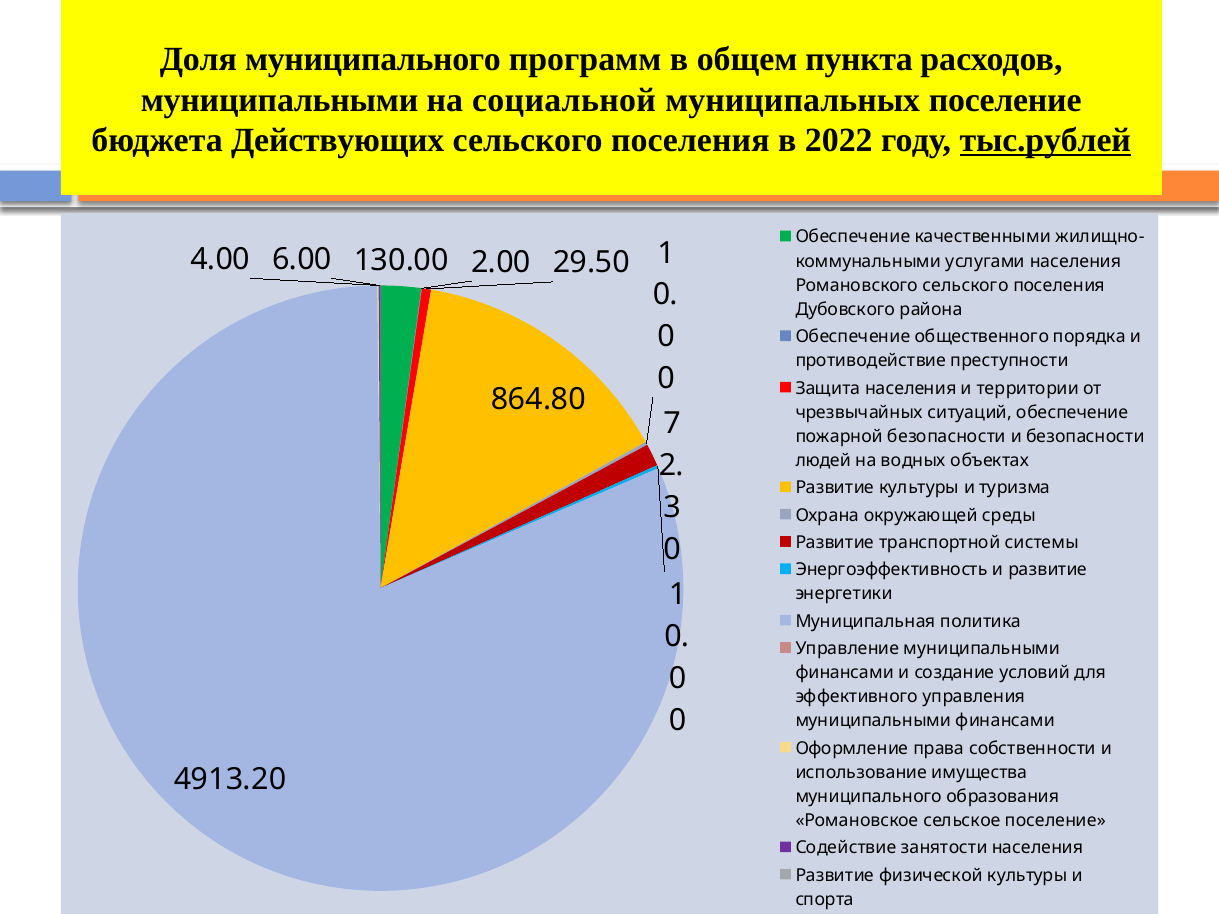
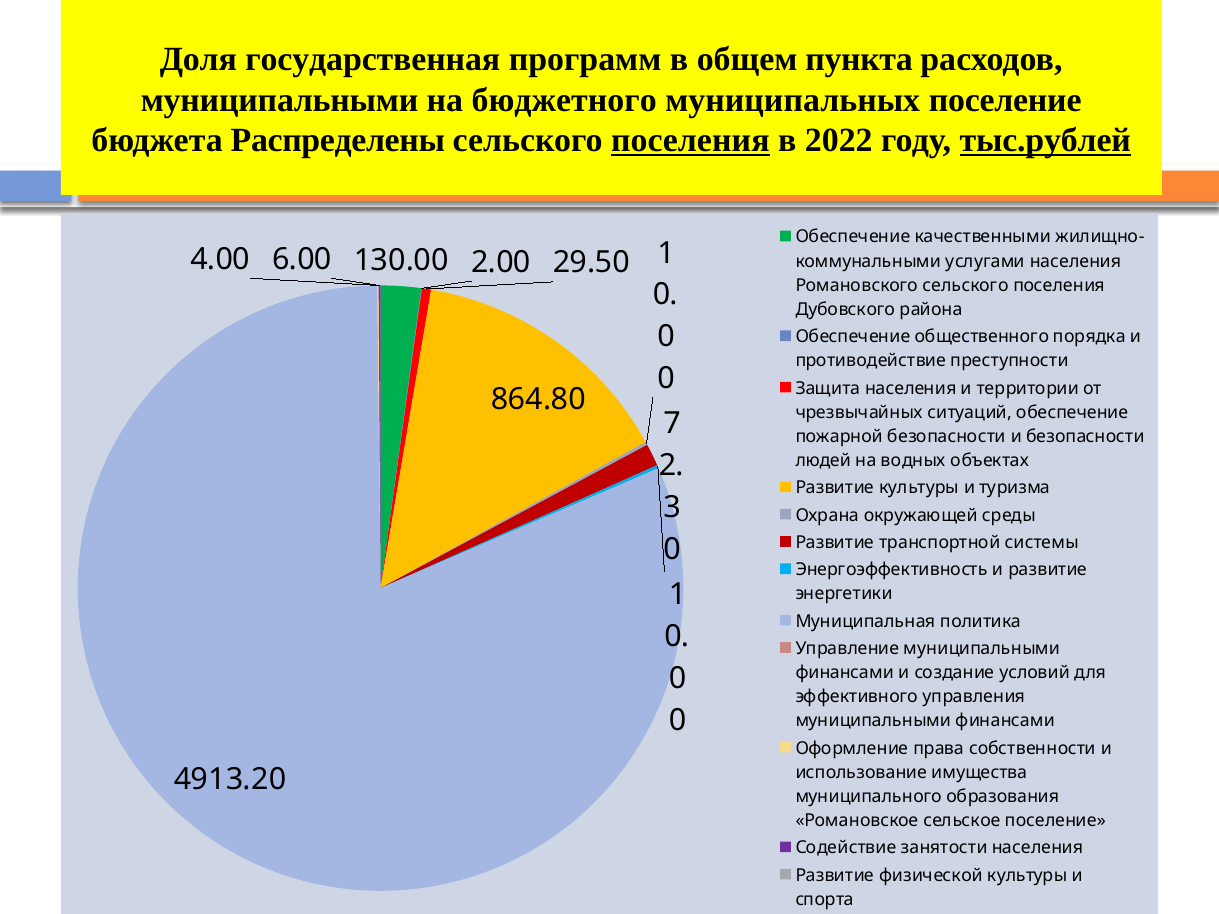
Доля муниципального: муниципального -> государственная
социальной: социальной -> бюджетного
Действующих: Действующих -> Распределены
поселения at (690, 141) underline: none -> present
